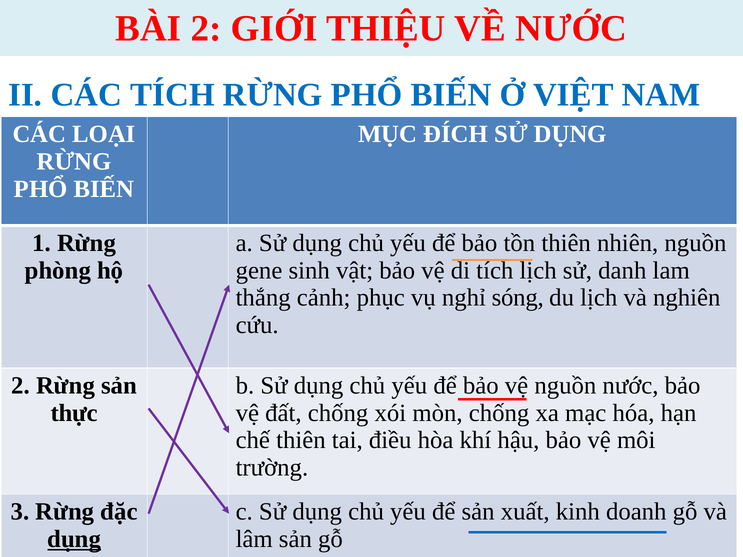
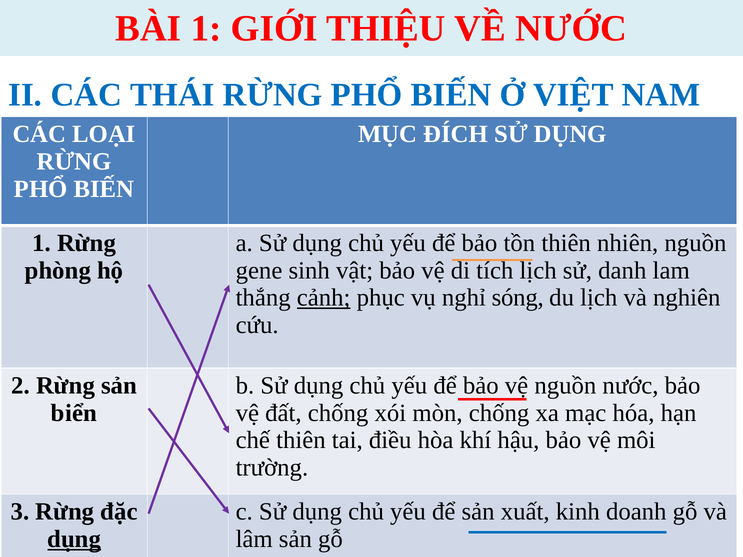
BÀI 2: 2 -> 1
CÁC TÍCH: TÍCH -> THÁI
cảnh underline: none -> present
thực: thực -> biển
